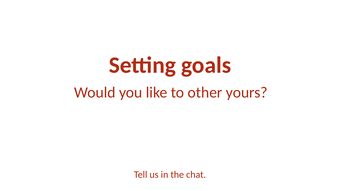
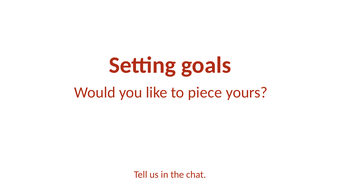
other: other -> piece
